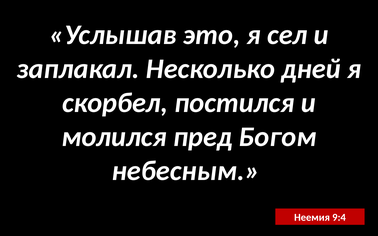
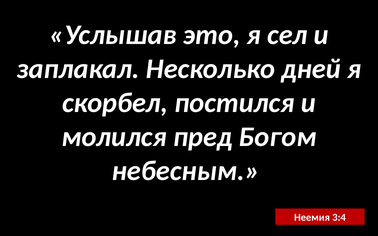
9:4: 9:4 -> 3:4
